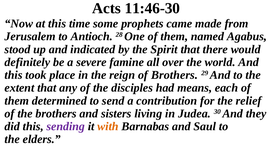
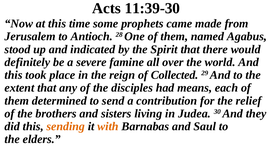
11:46-30: 11:46-30 -> 11:39-30
of Brothers: Brothers -> Collected
sending colour: purple -> orange
